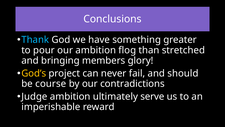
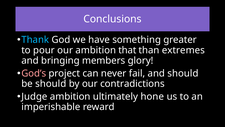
flog: flog -> that
stretched: stretched -> extremes
God’s colour: yellow -> pink
be course: course -> should
serve: serve -> hone
